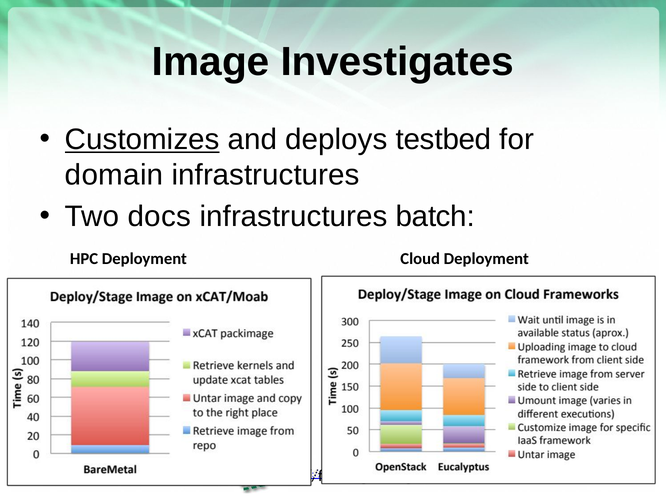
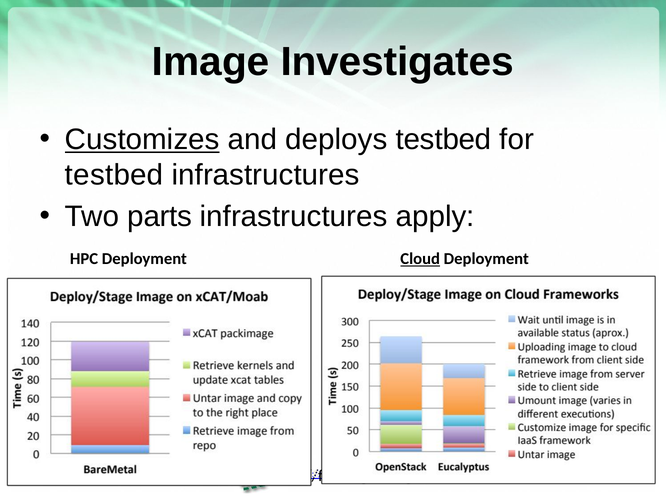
domain at (114, 175): domain -> testbed
docs: docs -> parts
batch: batch -> apply
Cloud underline: none -> present
